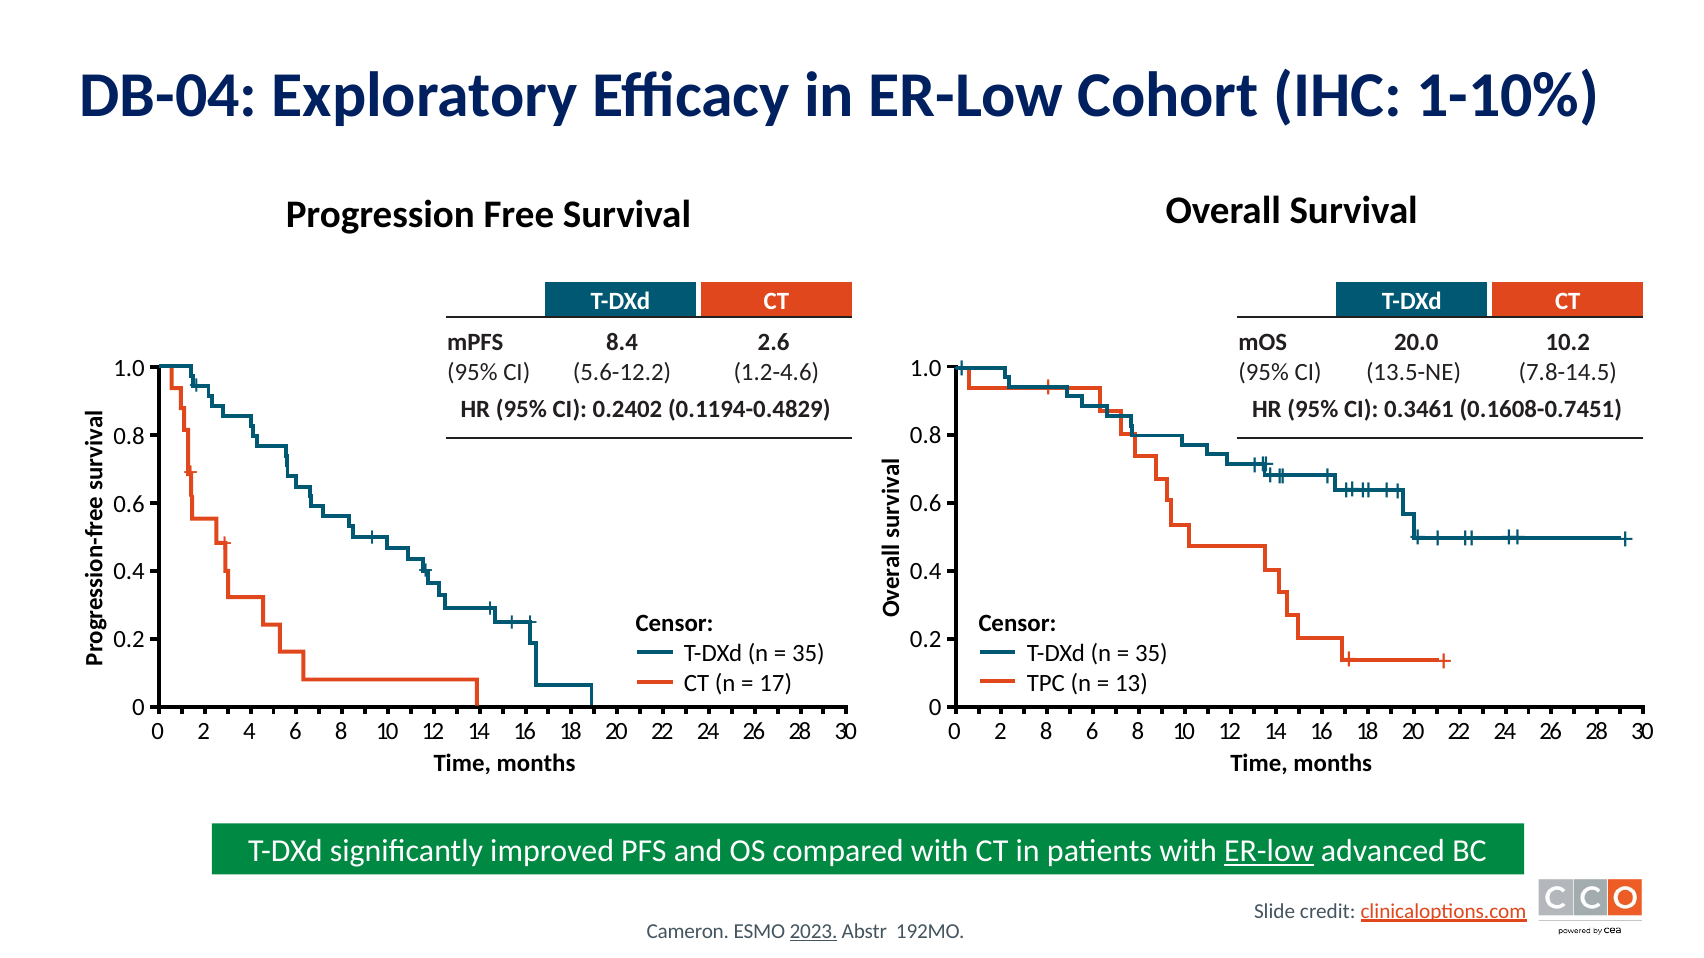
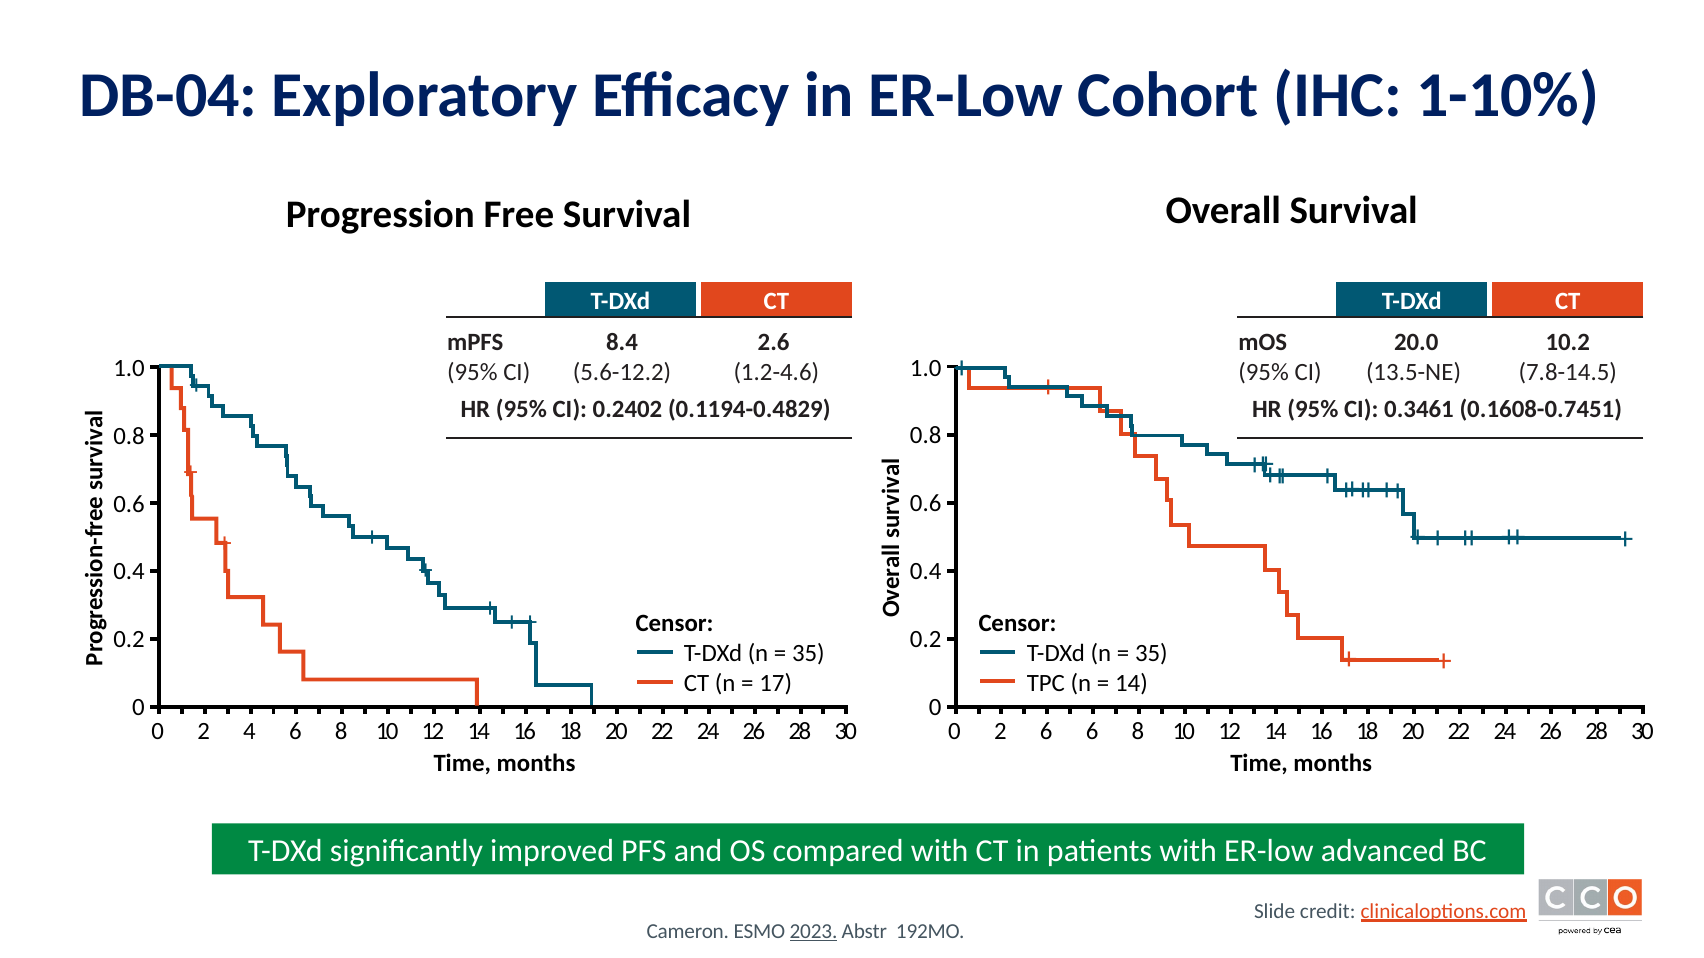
13 at (1131, 684): 13 -> 14
2 8: 8 -> 6
ER-low at (1269, 852) underline: present -> none
